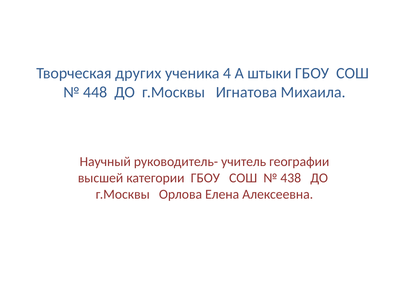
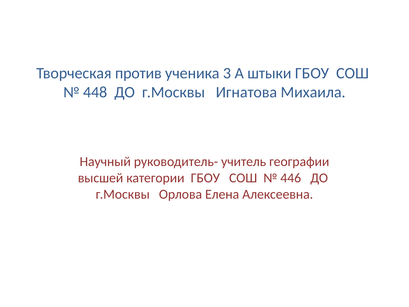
других: других -> против
4: 4 -> 3
438: 438 -> 446
